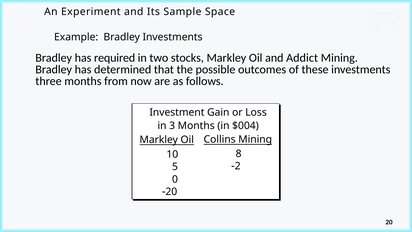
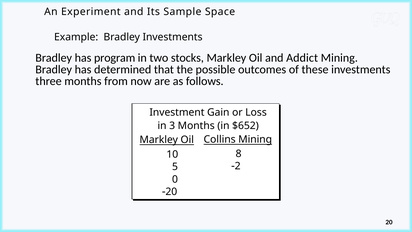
required: required -> program
$004: $004 -> $652
